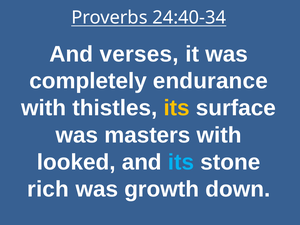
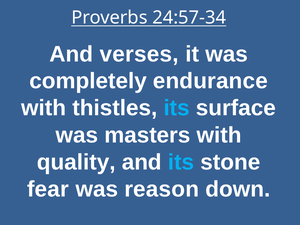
24:40-34: 24:40-34 -> 24:57-34
its at (177, 108) colour: yellow -> light blue
looked: looked -> quality
rich: rich -> fear
growth: growth -> reason
